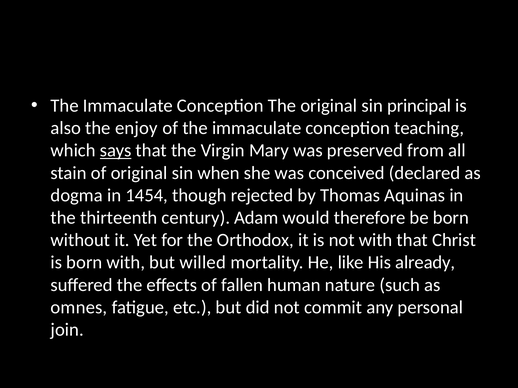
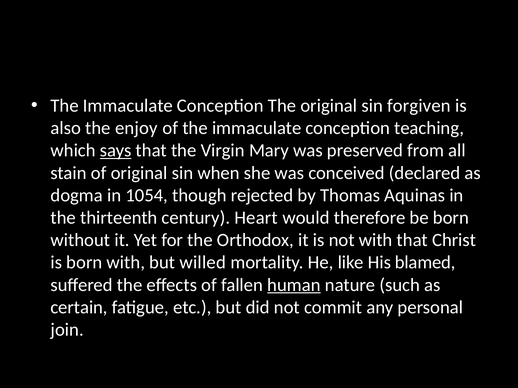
principal: principal -> forgiven
1454: 1454 -> 1054
Adam: Adam -> Heart
already: already -> blamed
human underline: none -> present
omnes: omnes -> certain
